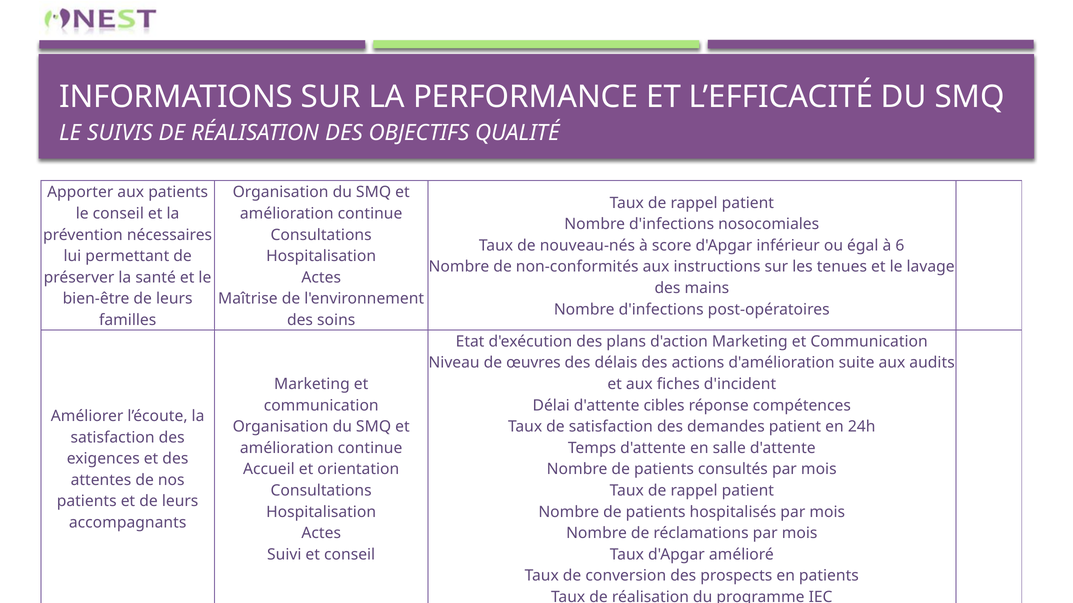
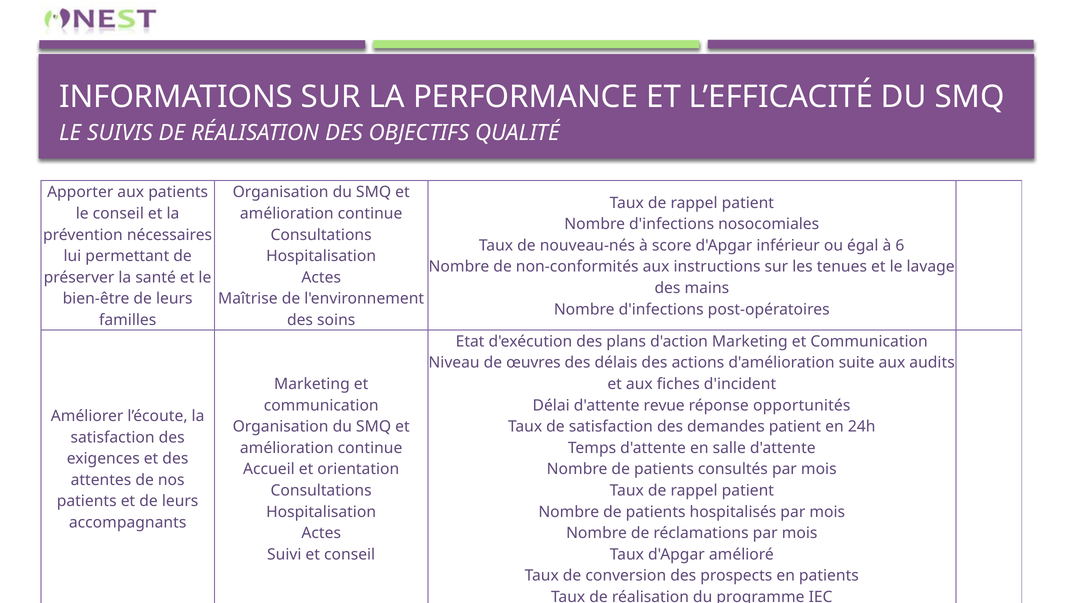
cibles: cibles -> revue
compétences: compétences -> opportunités
